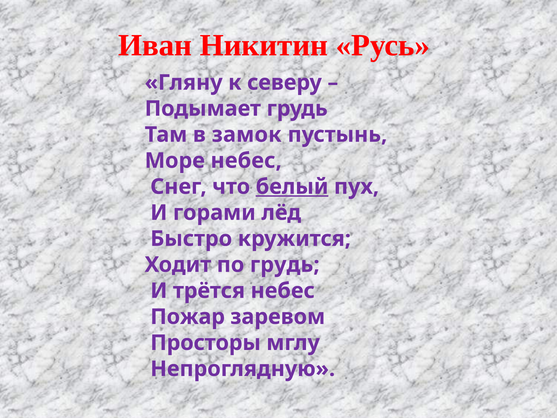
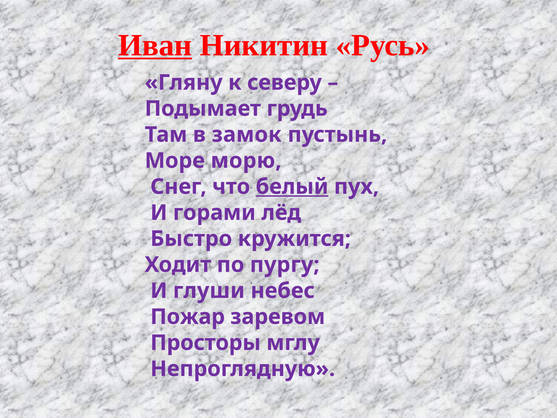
Иван underline: none -> present
Море небес: небес -> морю
по грудь: грудь -> пургу
трётся: трётся -> глуши
